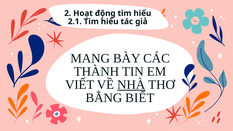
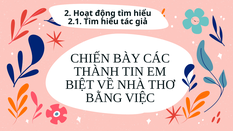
MANG: MANG -> CHIẾN
VIẾT: VIẾT -> BIỆT
NHÀ underline: present -> none
BIẾT: BIẾT -> VIỆC
